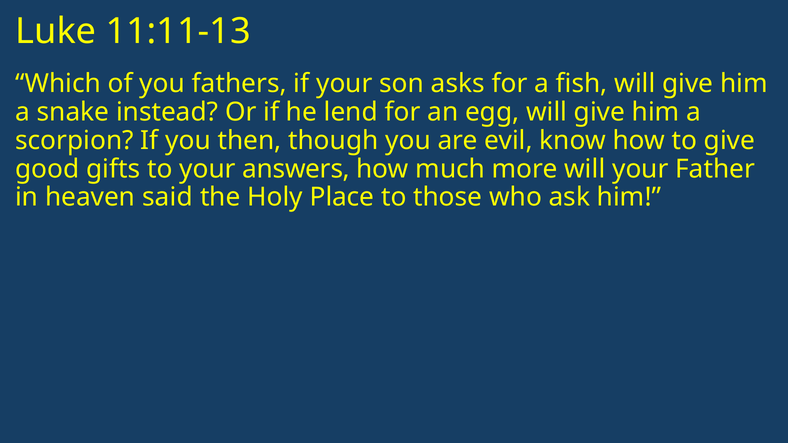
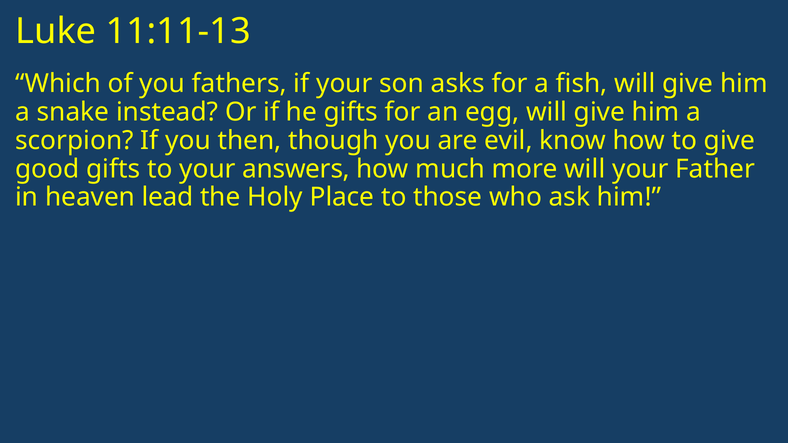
he lend: lend -> gifts
said: said -> lead
